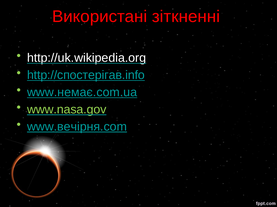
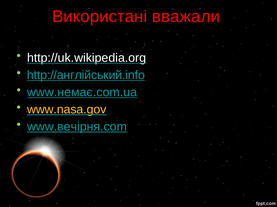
зіткненні: зіткненні -> вважали
http://спостерігав.info: http://спостерігав.info -> http://англійський.info
www.nasa.gov colour: light green -> yellow
